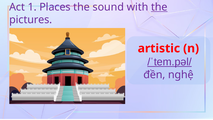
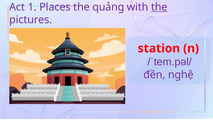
sound: sound -> quảng
artistic: artistic -> station
/ˈtem.pəl/ underline: present -> none
